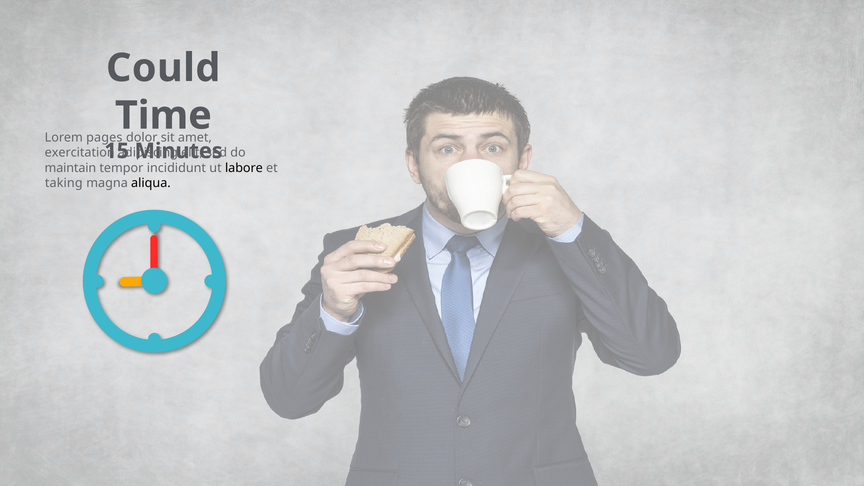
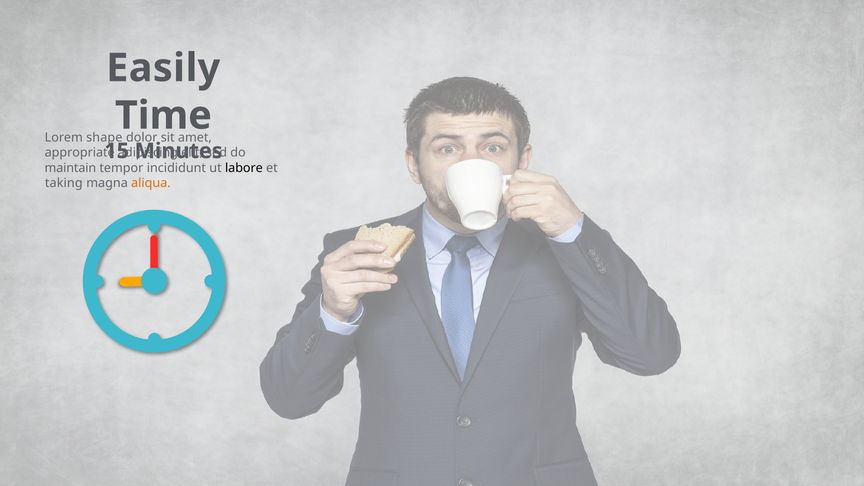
Could: Could -> Easily
pages: pages -> shape
exercitation: exercitation -> appropriate
aliqua colour: black -> orange
